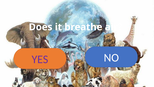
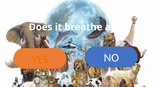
YES colour: purple -> orange
